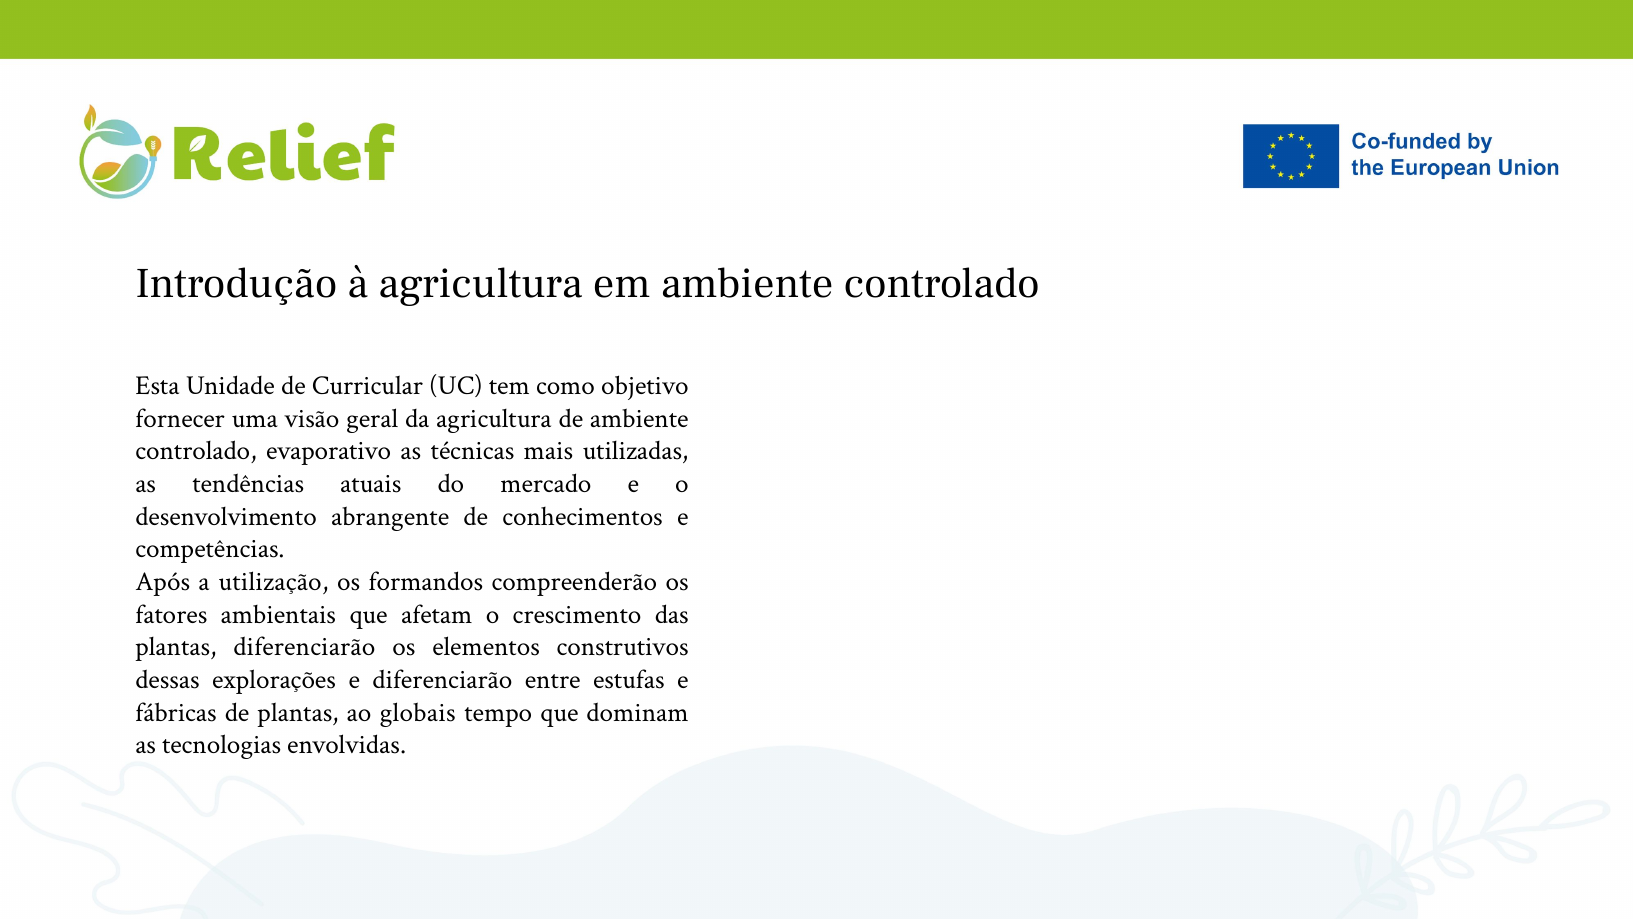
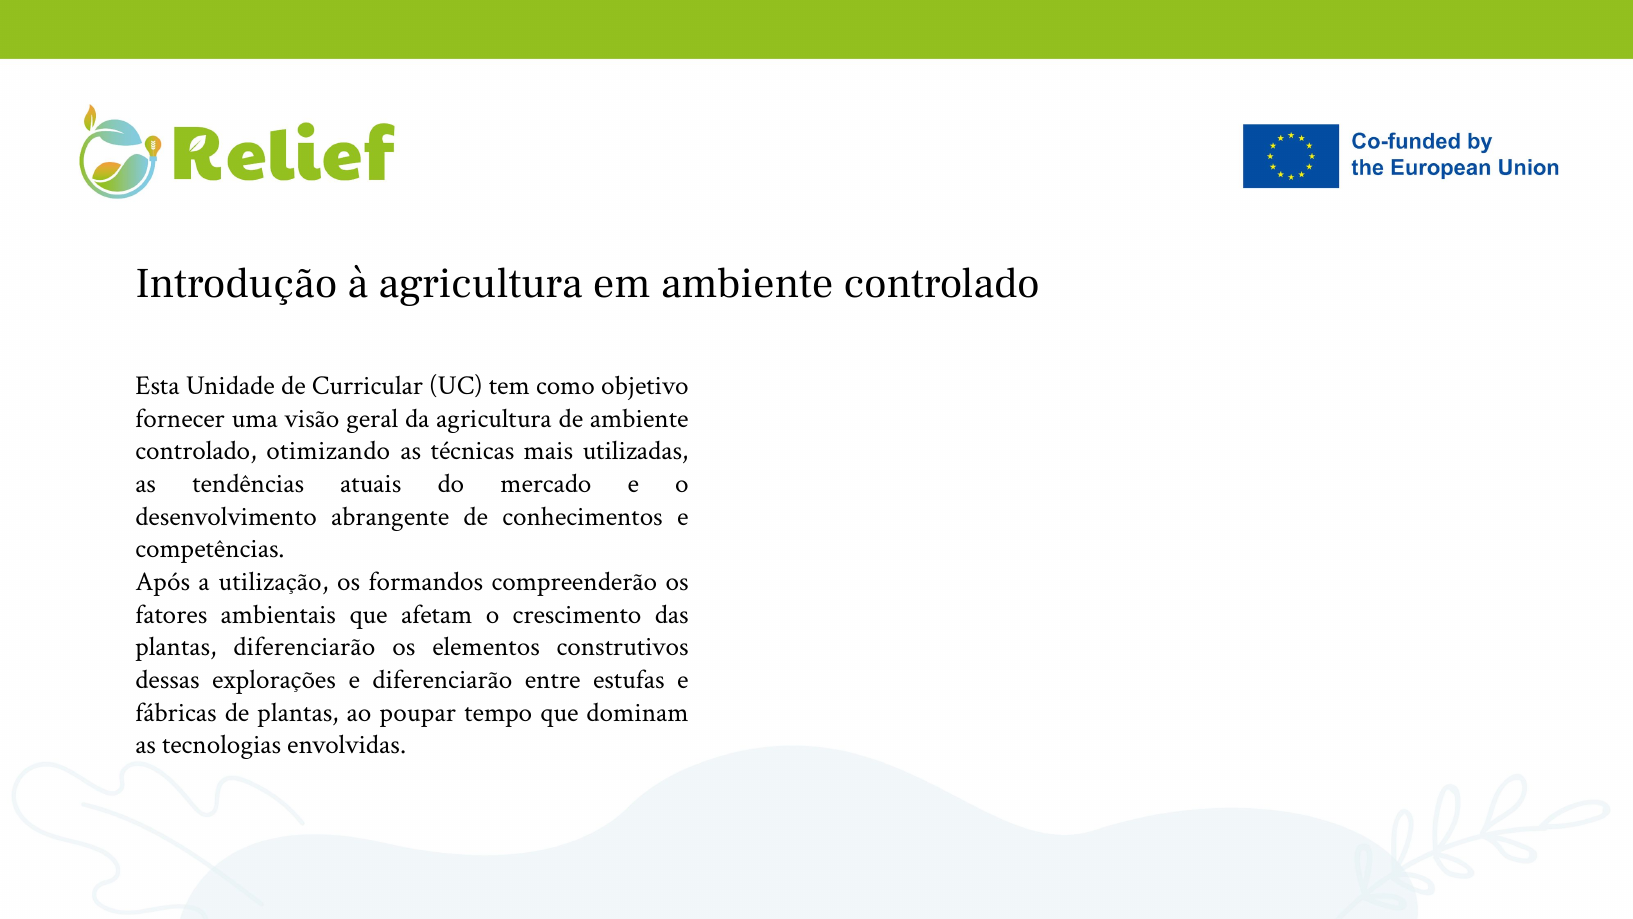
evaporativo: evaporativo -> otimizando
globais: globais -> poupar
